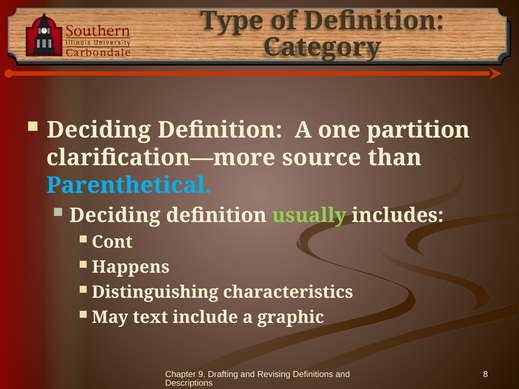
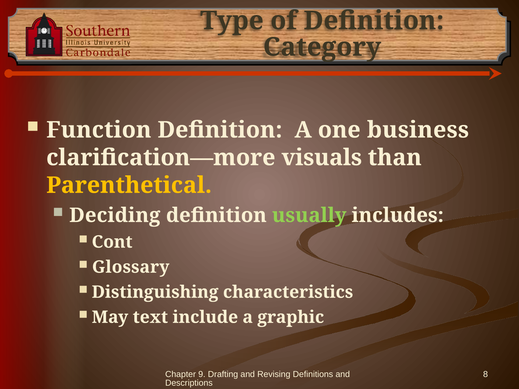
Deciding at (99, 130): Deciding -> Function
partition: partition -> business
source: source -> visuals
Parenthetical colour: light blue -> yellow
Happens: Happens -> Glossary
